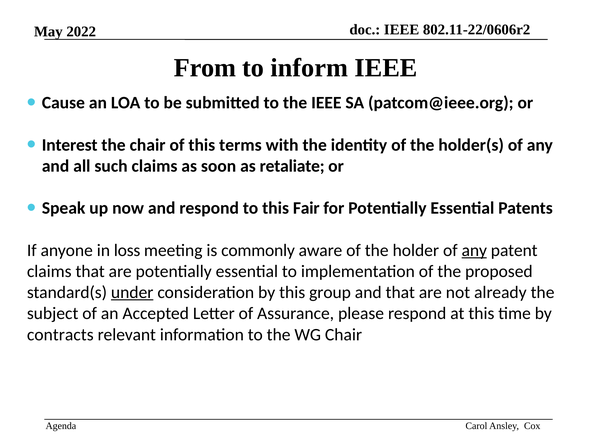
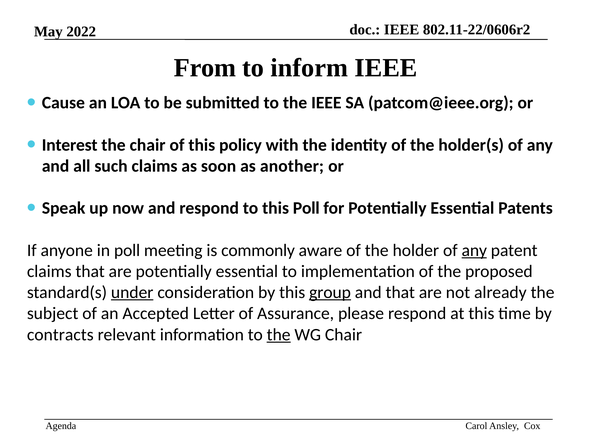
terms: terms -> policy
retaliate: retaliate -> another
this Fair: Fair -> Poll
in loss: loss -> poll
group underline: none -> present
the at (279, 335) underline: none -> present
